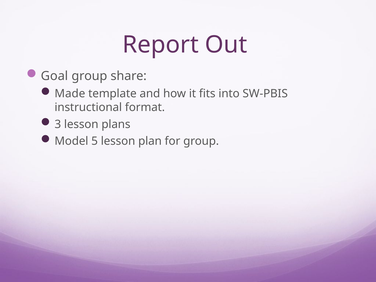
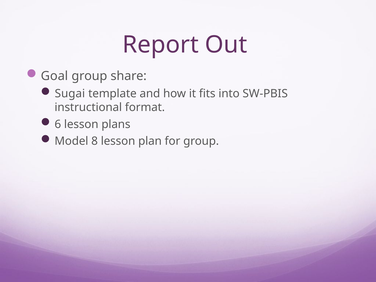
Made: Made -> Sugai
3: 3 -> 6
5: 5 -> 8
